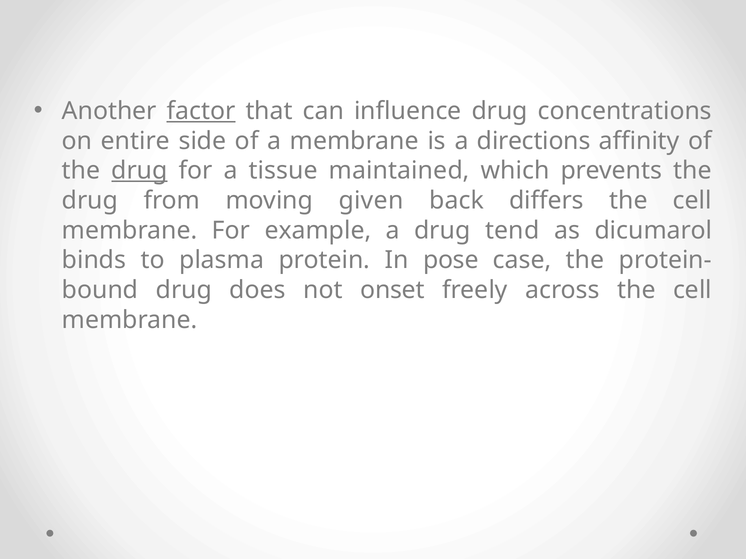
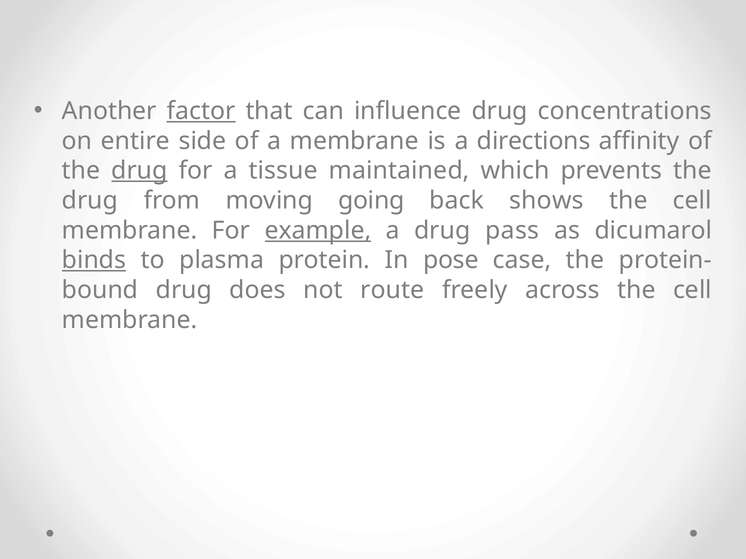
given: given -> going
differs: differs -> shows
example underline: none -> present
tend: tend -> pass
binds underline: none -> present
onset: onset -> route
